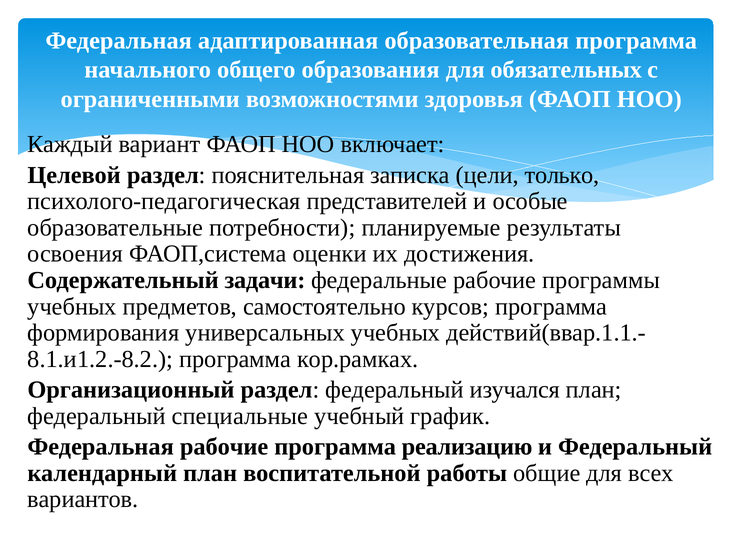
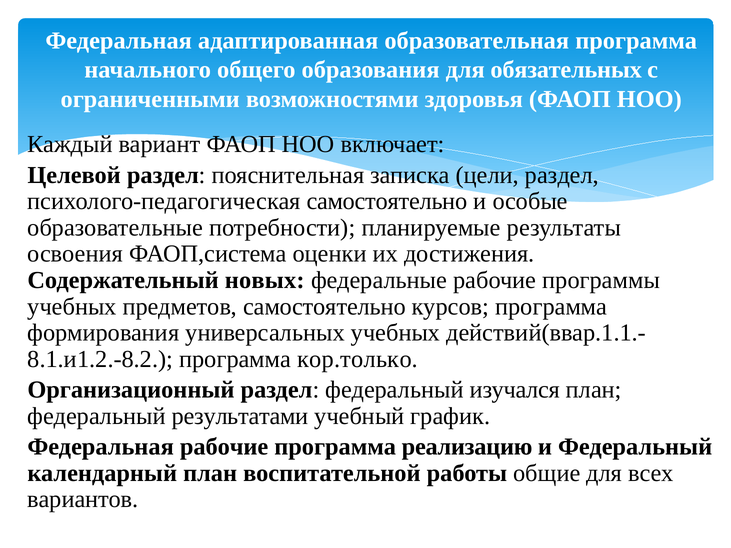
цели только: только -> раздел
психолого-педагогическая представителей: представителей -> самостоятельно
задачи: задачи -> новых
кор.рамках: кор.рамках -> кор.только
специальные: специальные -> результатами
